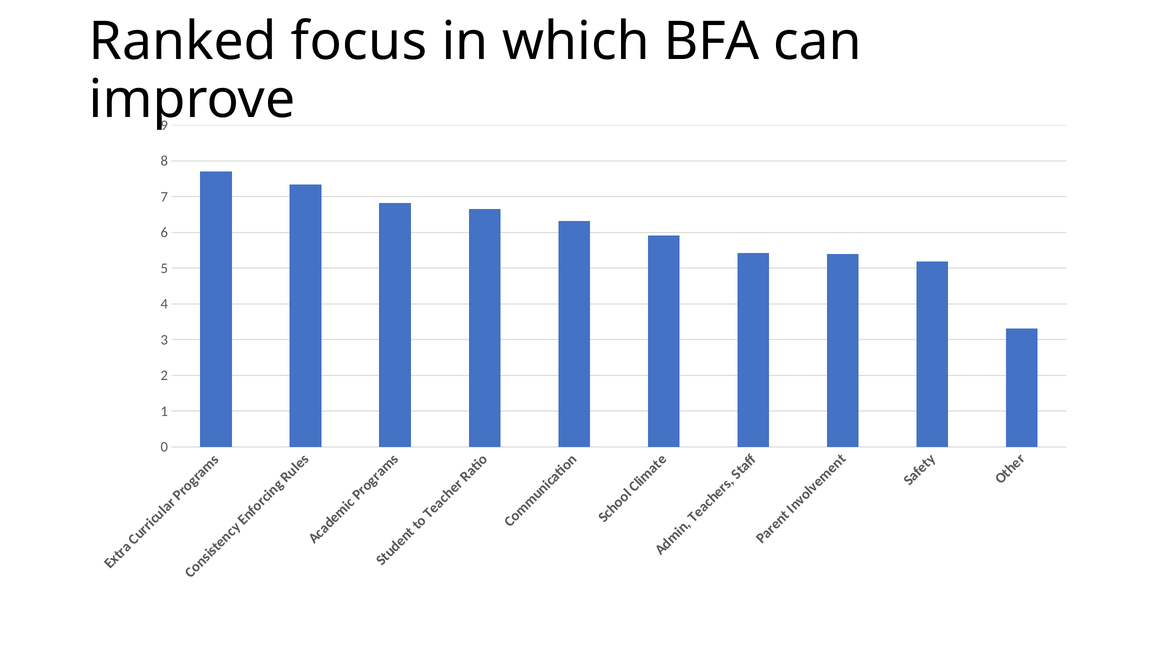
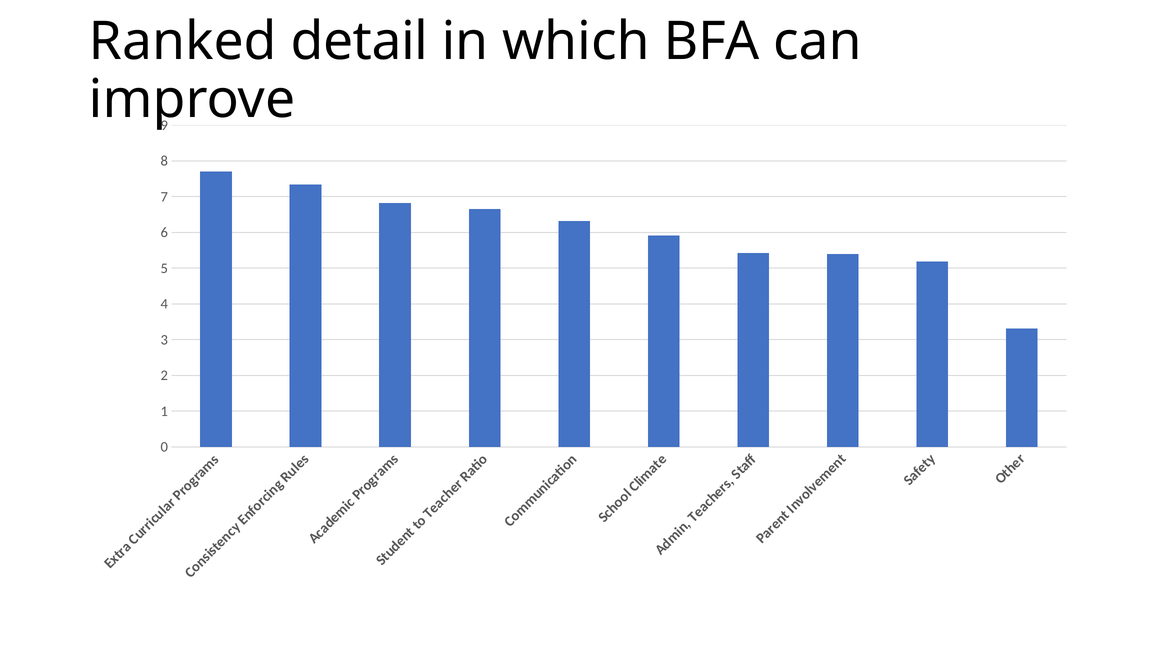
focus: focus -> detail
